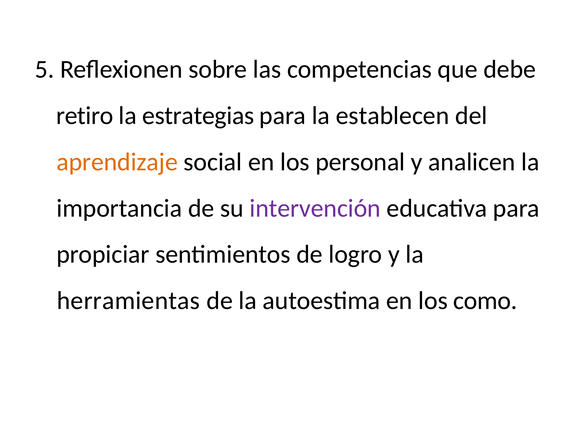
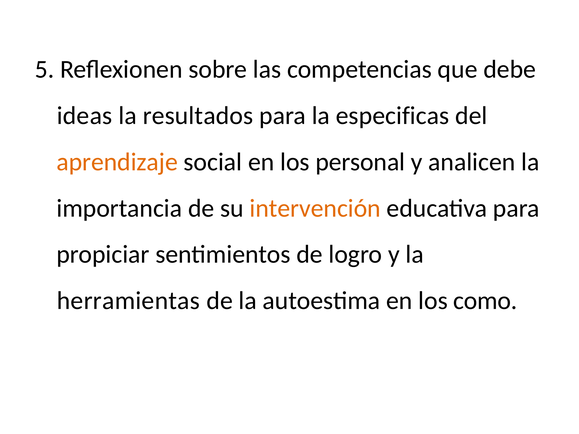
retiro: retiro -> ideas
estrategias: estrategias -> resultados
establecen: establecen -> especificas
intervención colour: purple -> orange
